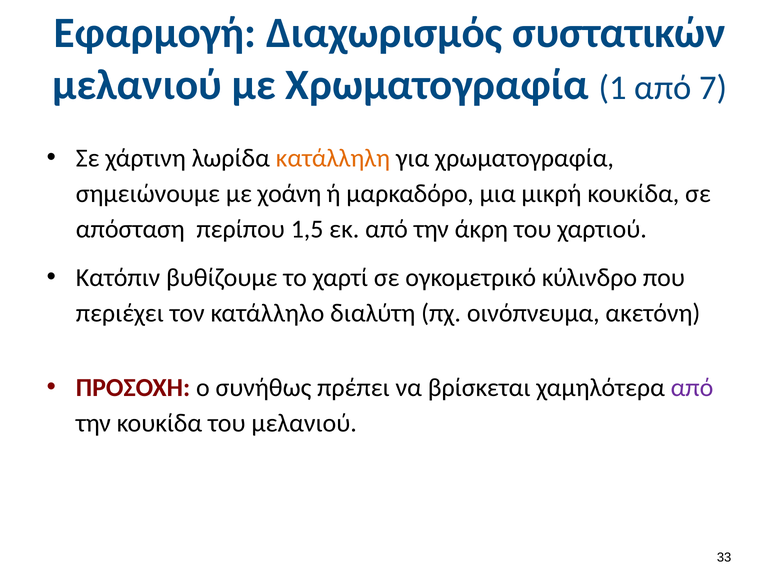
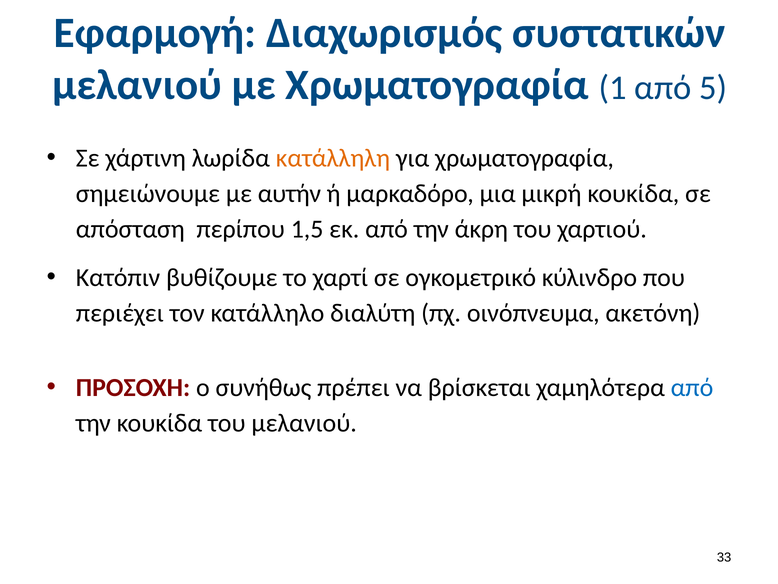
7: 7 -> 5
χοάνη: χοάνη -> αυτήν
από at (692, 387) colour: purple -> blue
